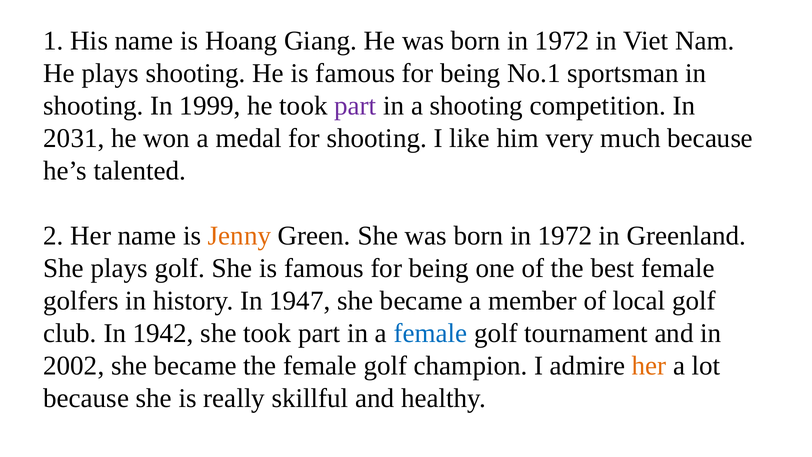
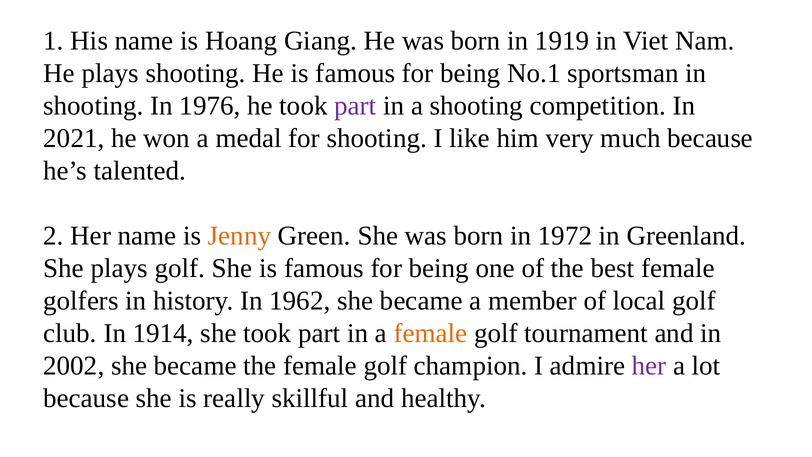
1972 at (562, 41): 1972 -> 1919
1999: 1999 -> 1976
2031: 2031 -> 2021
1947: 1947 -> 1962
1942: 1942 -> 1914
female at (430, 333) colour: blue -> orange
her at (649, 366) colour: orange -> purple
